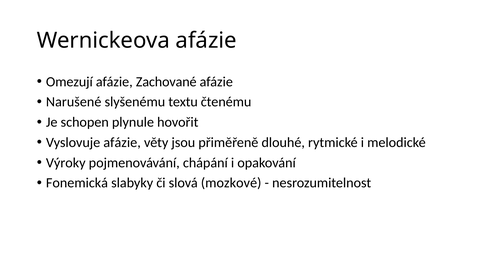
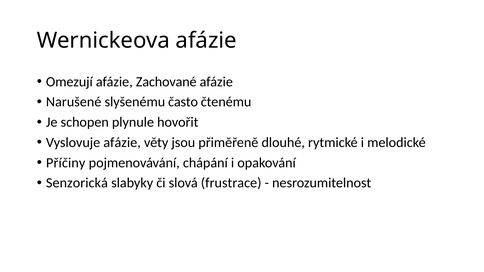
textu: textu -> často
Výroky: Výroky -> Příčiny
Fonemická: Fonemická -> Senzorická
mozkové: mozkové -> frustrace
